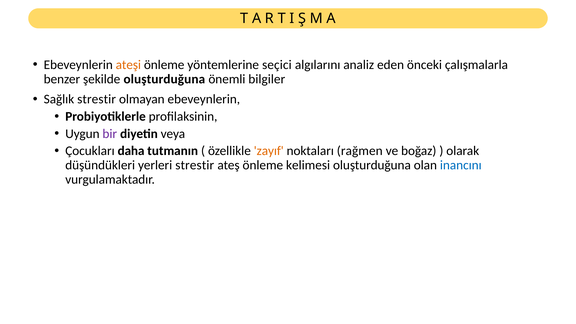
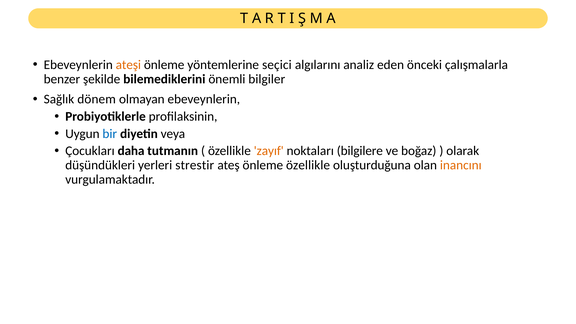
şekilde oluşturduğuna: oluşturduğuna -> bilemediklerini
Sağlık strestir: strestir -> dönem
bir colour: purple -> blue
rağmen: rağmen -> bilgilere
önleme kelimesi: kelimesi -> özellikle
inancını colour: blue -> orange
